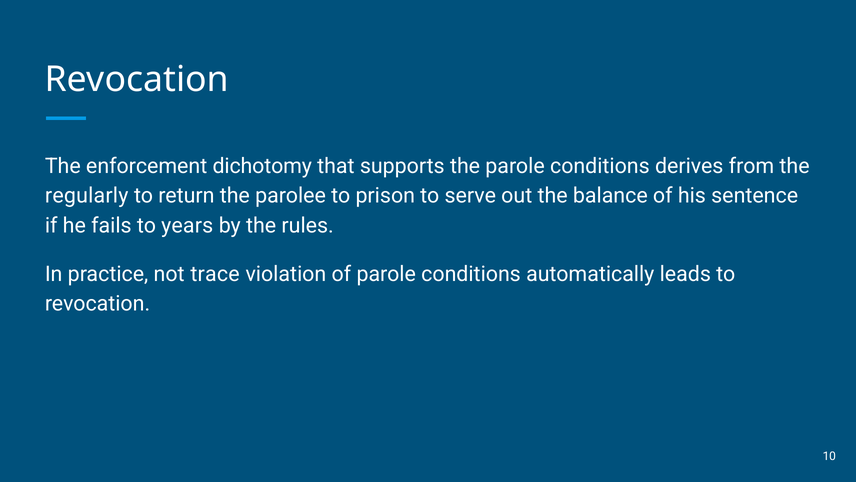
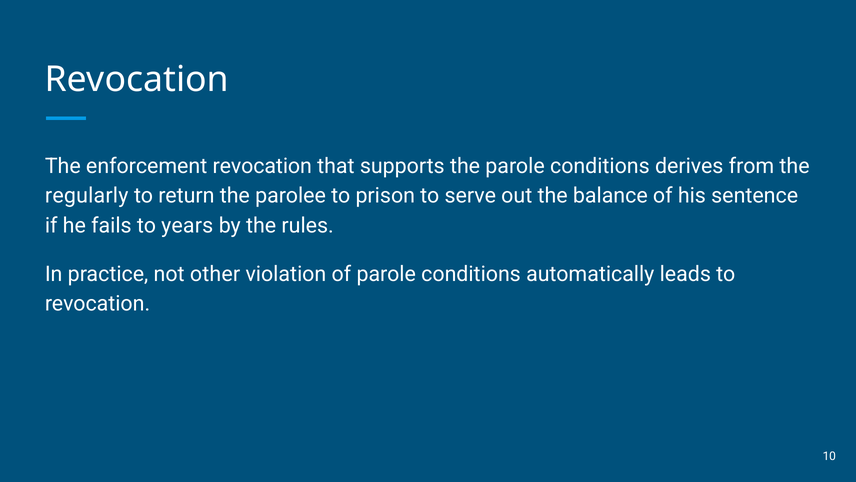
enforcement dichotomy: dichotomy -> revocation
trace: trace -> other
